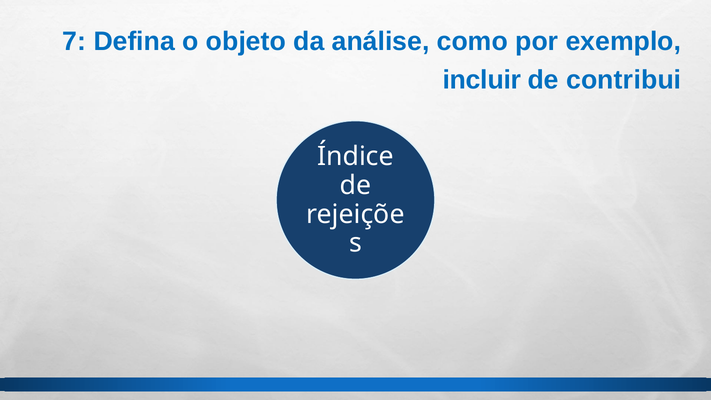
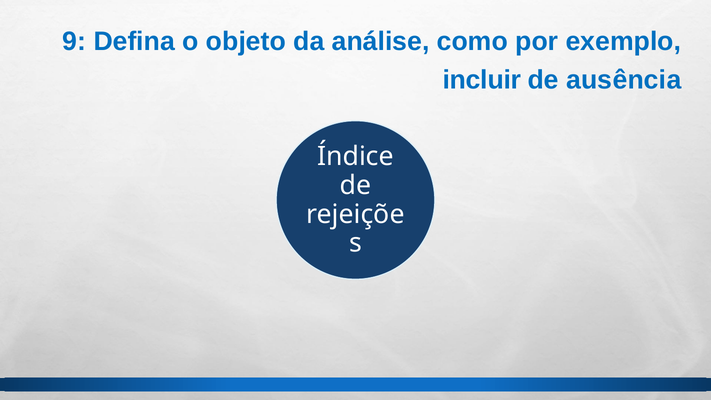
7: 7 -> 9
contribui: contribui -> ausência
